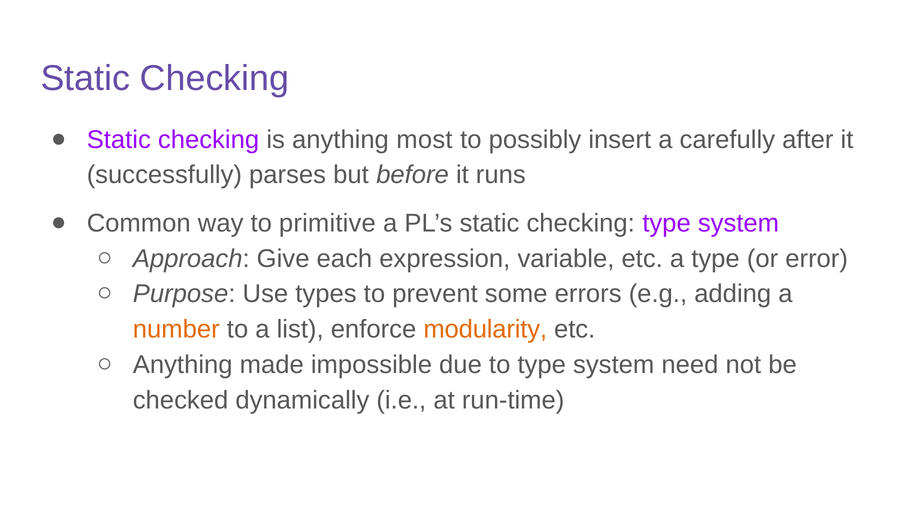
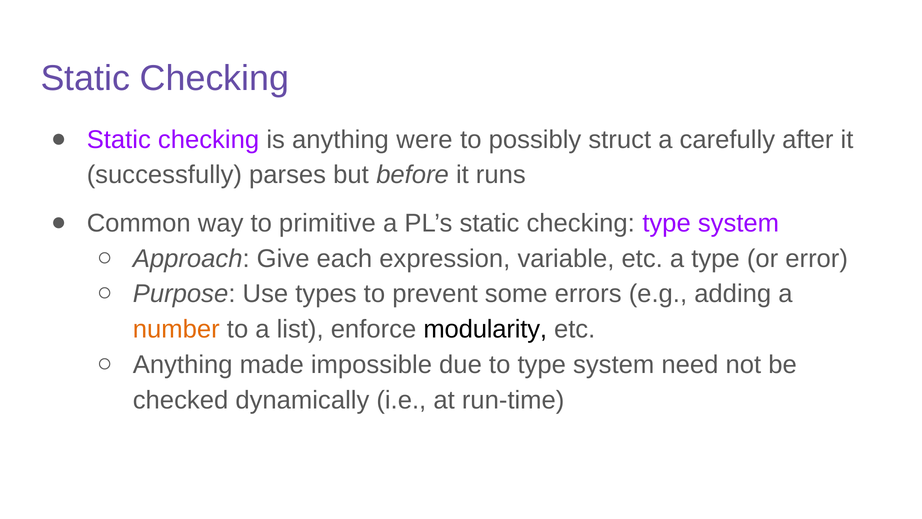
most: most -> were
insert: insert -> struct
modularity colour: orange -> black
